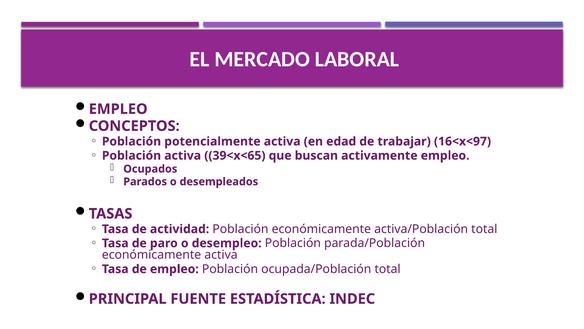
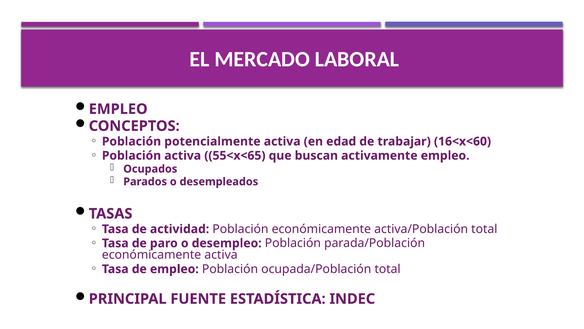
16<x<97: 16<x<97 -> 16<x<60
39<x<65: 39<x<65 -> 55<x<65
